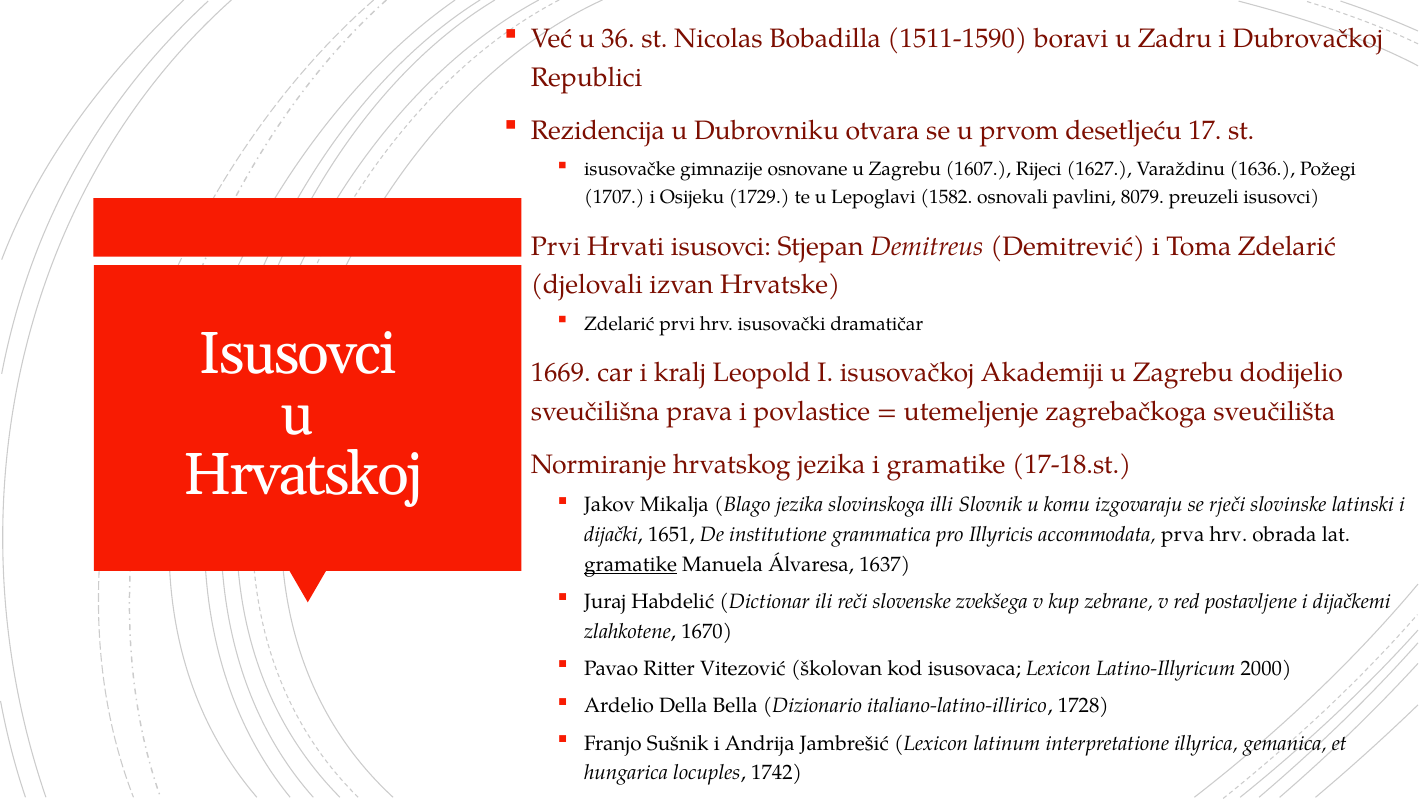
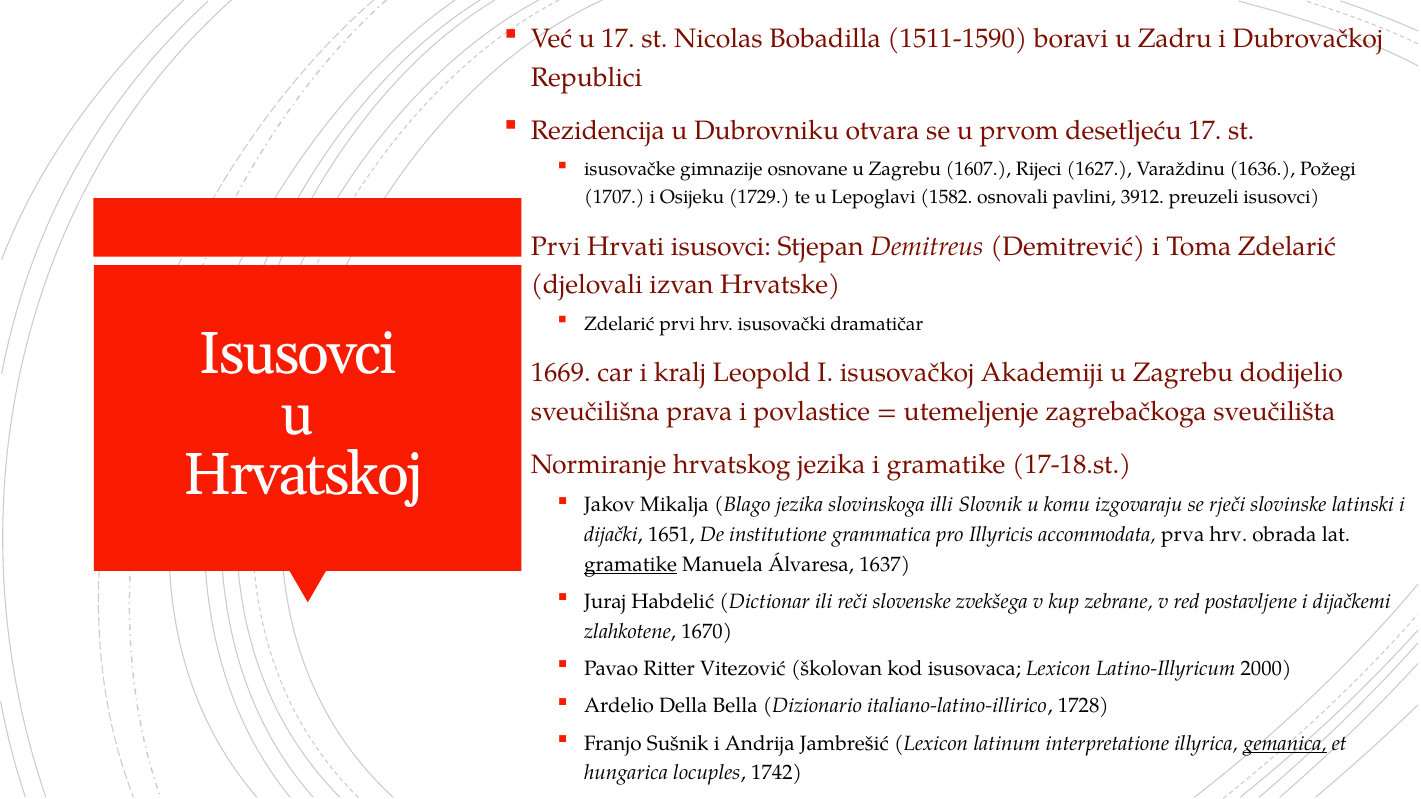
u 36: 36 -> 17
8079: 8079 -> 3912
gemanica underline: none -> present
